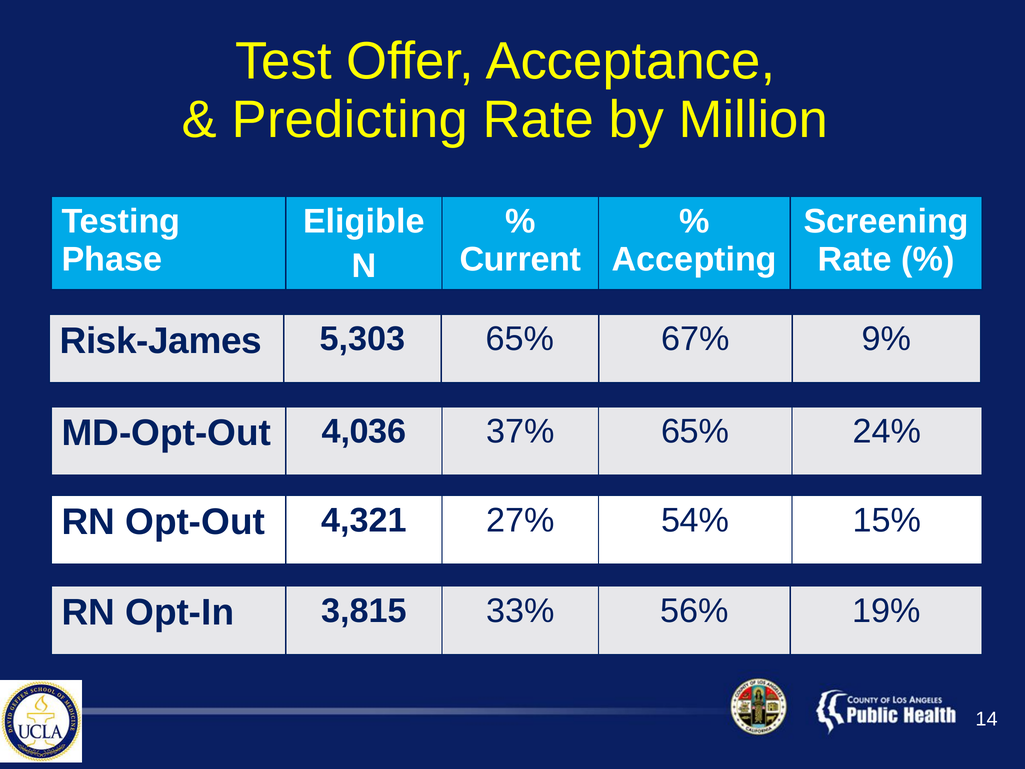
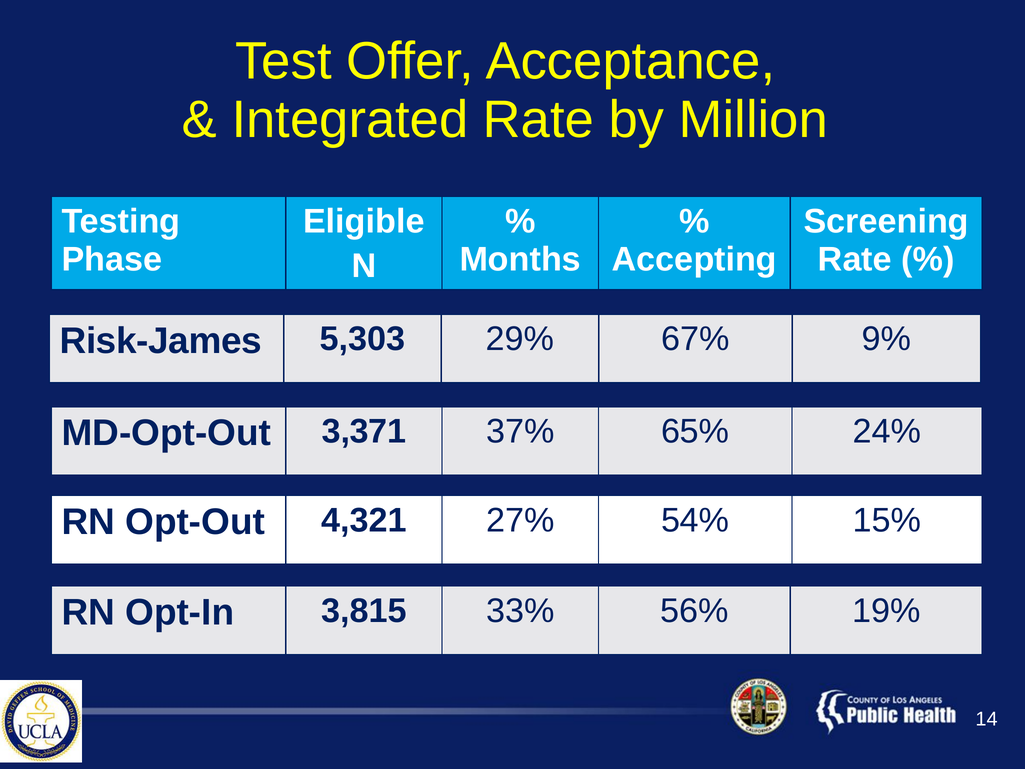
Predicting: Predicting -> Integrated
Current: Current -> Months
5,303 65%: 65% -> 29%
4,036: 4,036 -> 3,371
